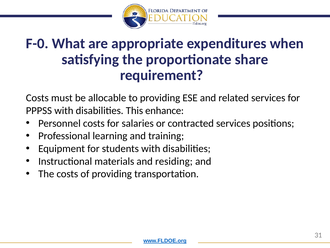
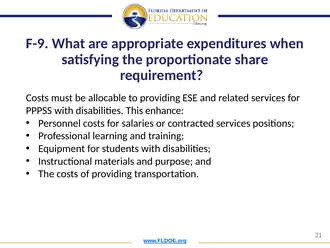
F-0: F-0 -> F-9
residing: residing -> purpose
